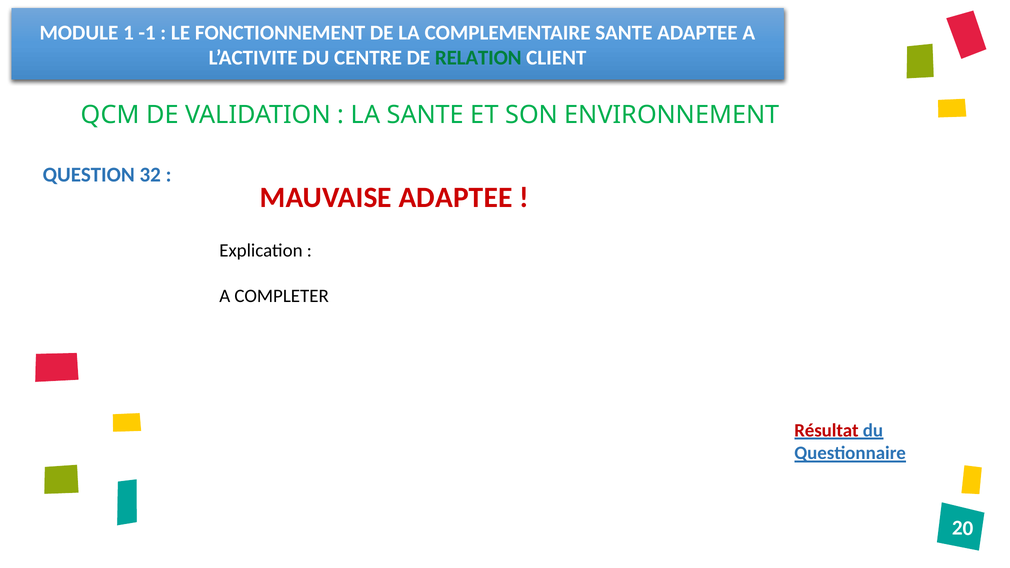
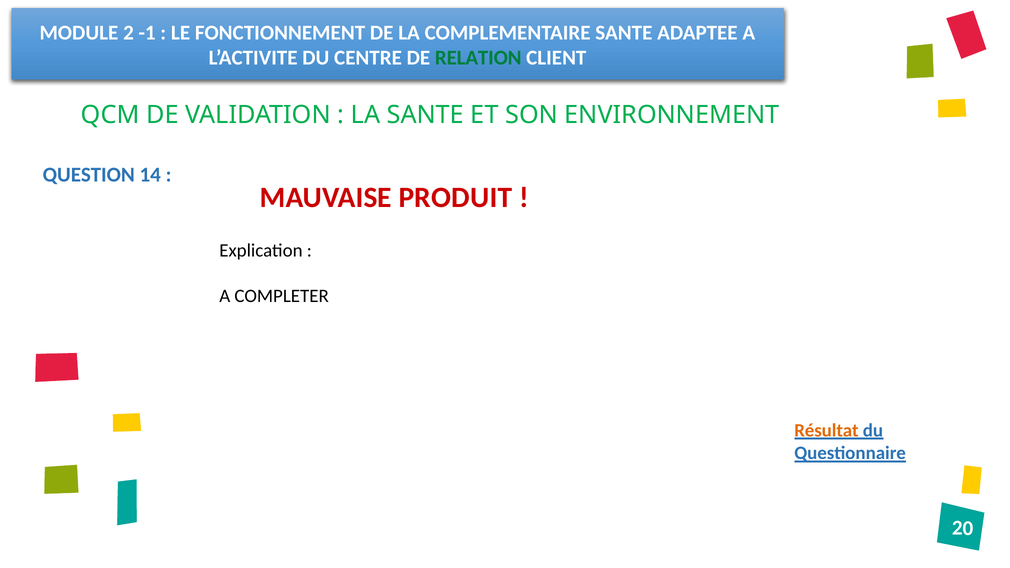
1: 1 -> 2
32: 32 -> 14
MAUVAISE ADAPTEE: ADAPTEE -> PRODUIT
Résultat colour: red -> orange
